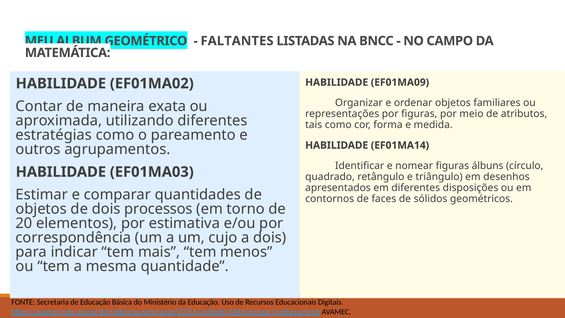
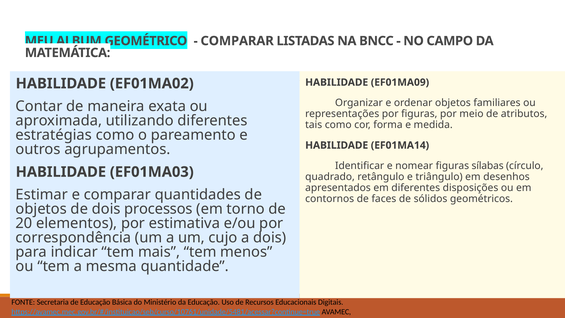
FALTANTES at (237, 41): FALTANTES -> COMPARAR
álbuns: álbuns -> sílabas
